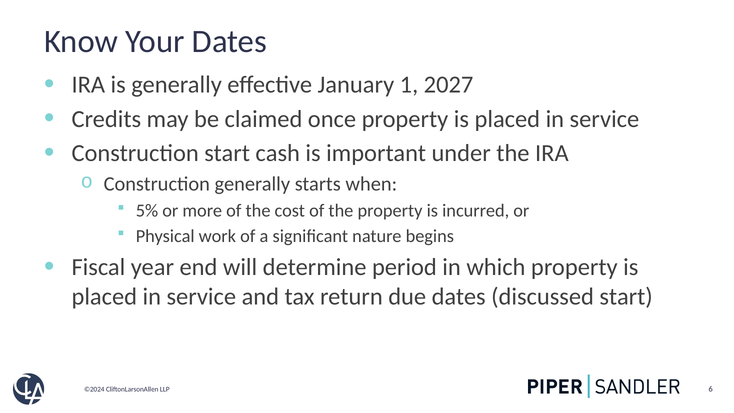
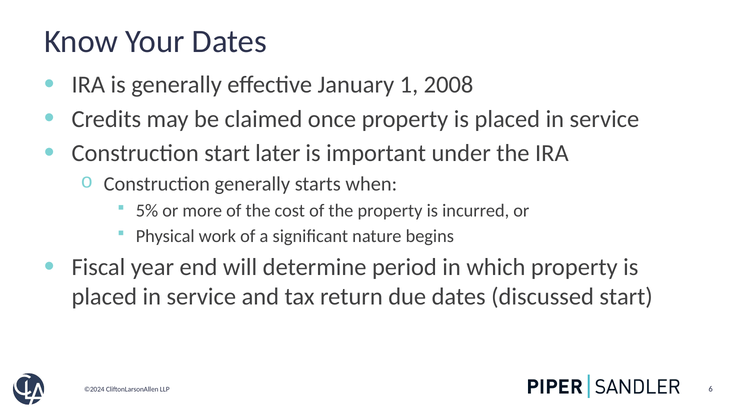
2027: 2027 -> 2008
cash: cash -> later
